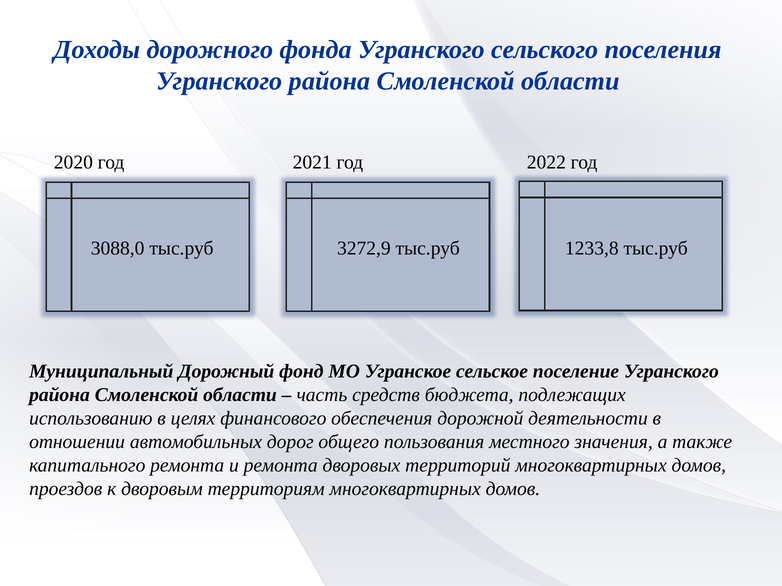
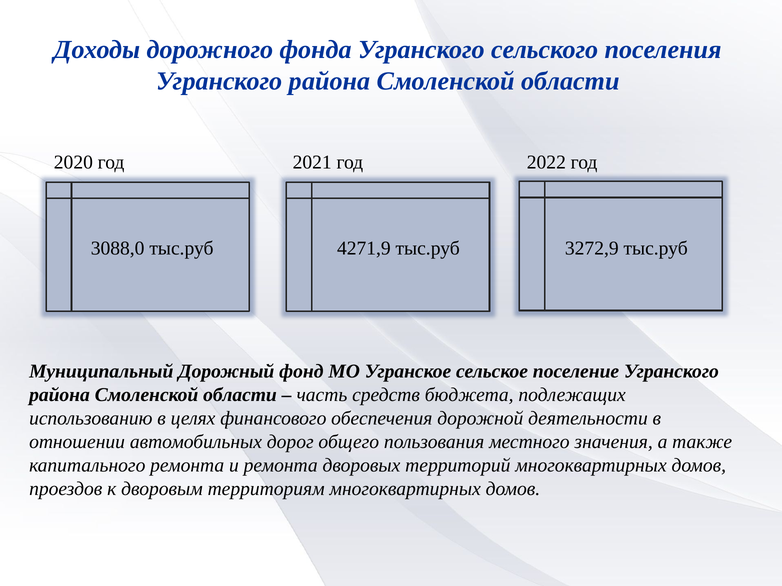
3272,9: 3272,9 -> 4271,9
1233,8: 1233,8 -> 3272,9
